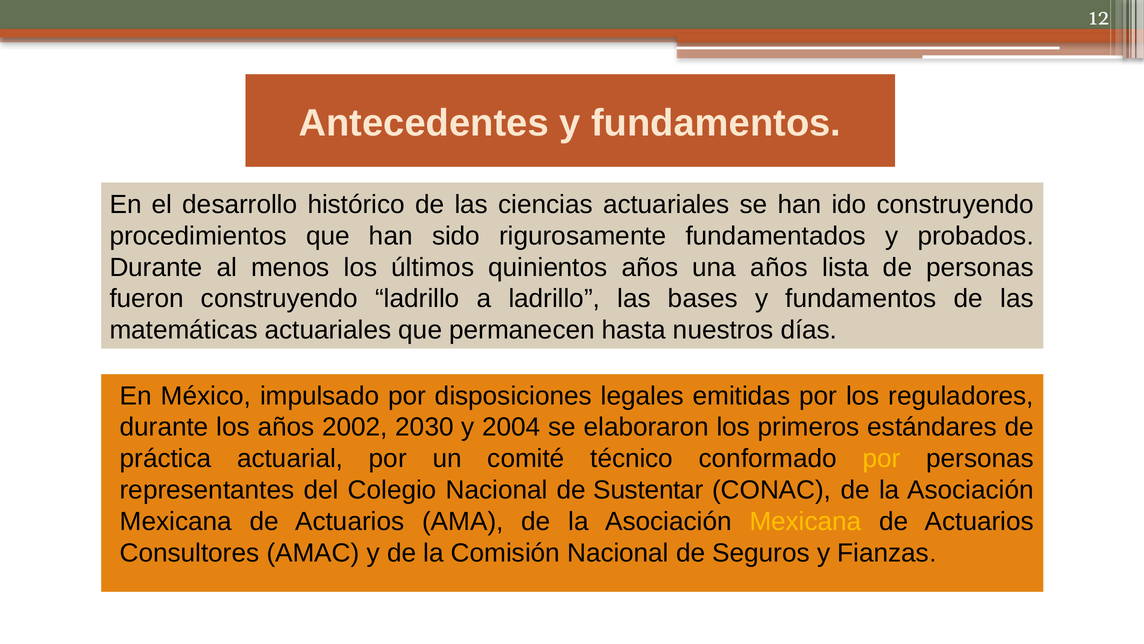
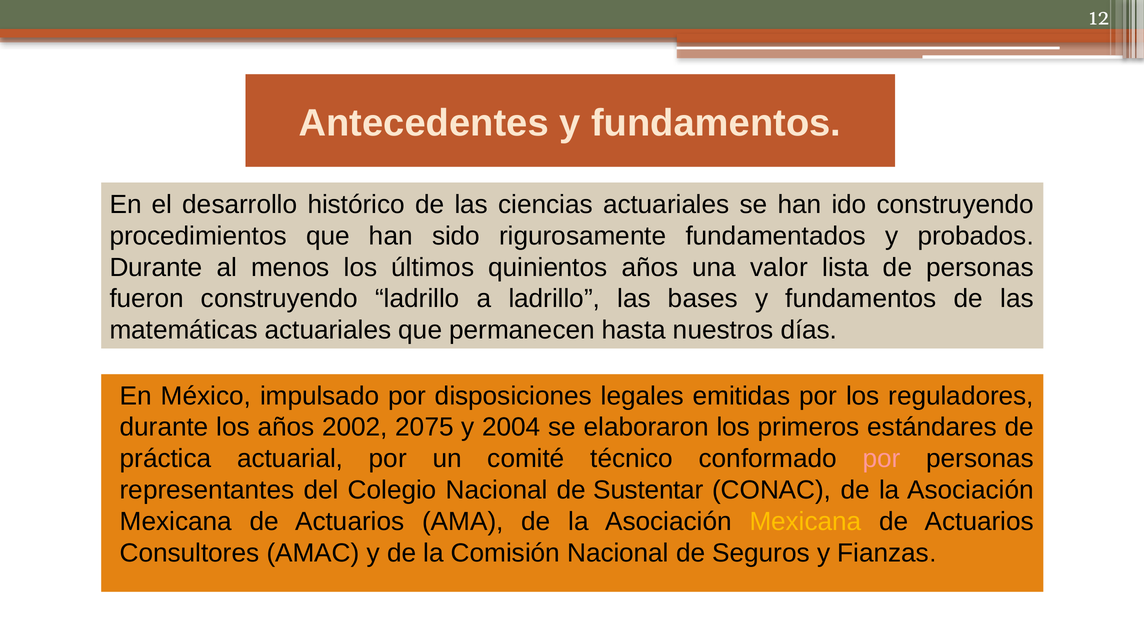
una años: años -> valor
2030: 2030 -> 2075
por at (882, 458) colour: yellow -> pink
